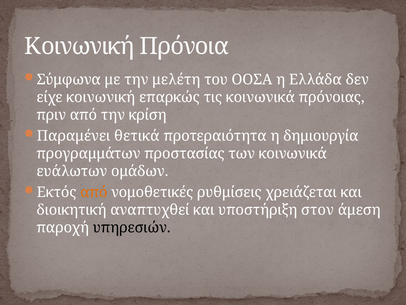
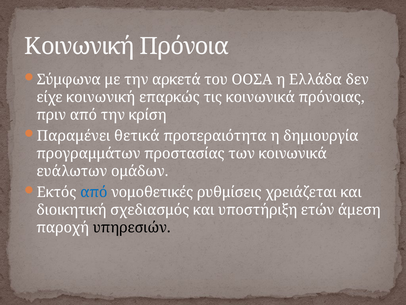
μελέτη: μελέτη -> αρκετά
από at (94, 192) colour: orange -> blue
αναπτυχθεί: αναπτυχθεί -> σχεδιασμός
στον: στον -> ετών
